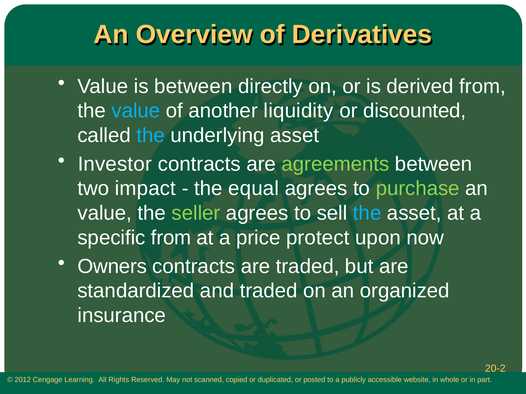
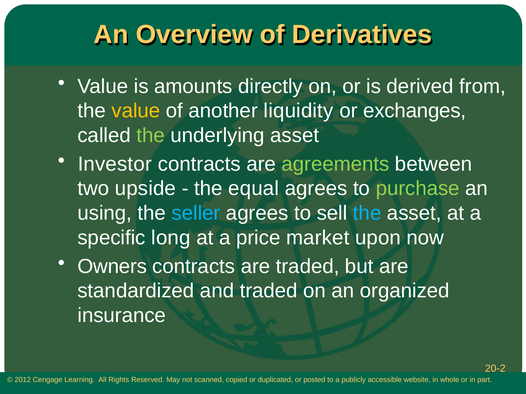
is between: between -> amounts
value at (136, 111) colour: light blue -> yellow
discounted: discounted -> exchanges
the at (151, 136) colour: light blue -> light green
impact: impact -> upside
value at (105, 213): value -> using
seller colour: light green -> light blue
specific from: from -> long
protect: protect -> market
